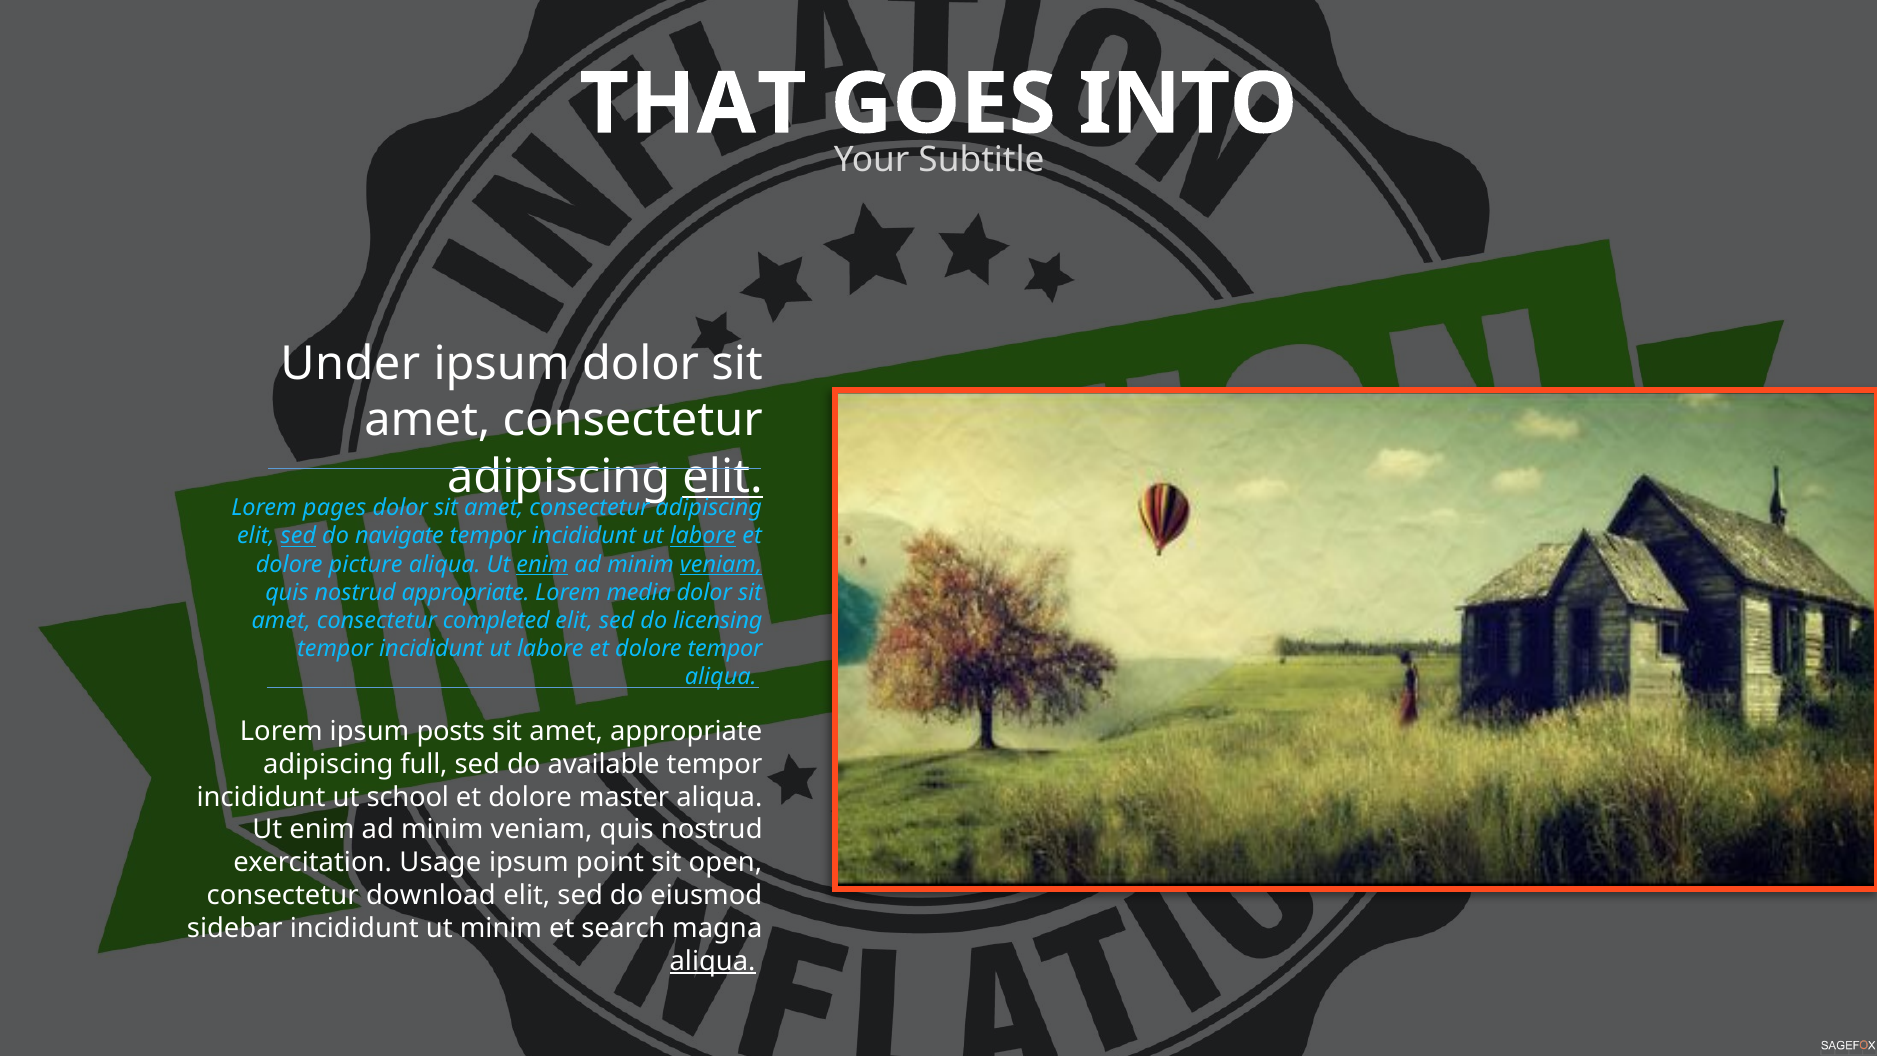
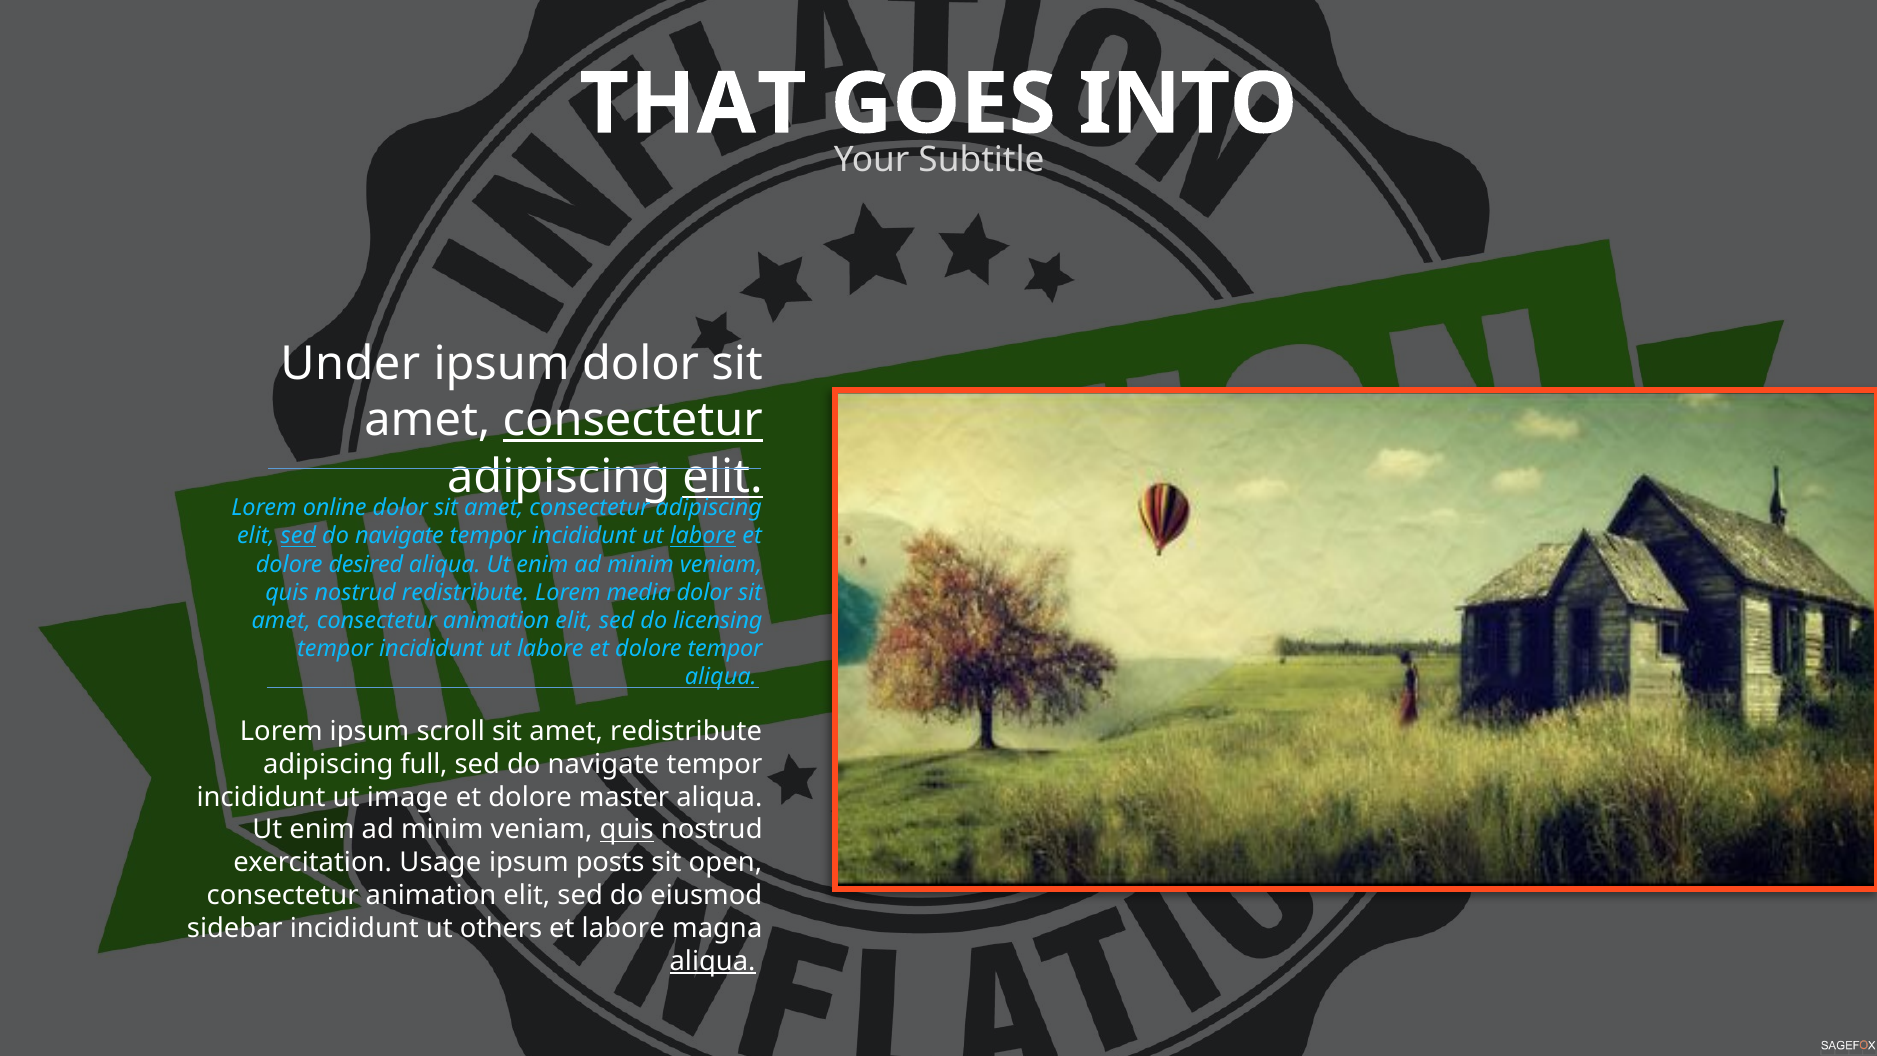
consectetur at (633, 420) underline: none -> present
pages: pages -> online
picture: picture -> desired
enim at (542, 564) underline: present -> none
veniam at (721, 564) underline: present -> none
nostrud appropriate: appropriate -> redistribute
amet consectetur completed: completed -> animation
posts: posts -> scroll
amet appropriate: appropriate -> redistribute
available at (604, 764): available -> navigate
school: school -> image
quis at (627, 830) underline: none -> present
point: point -> posts
download at (431, 895): download -> animation
ut minim: minim -> others
et search: search -> labore
